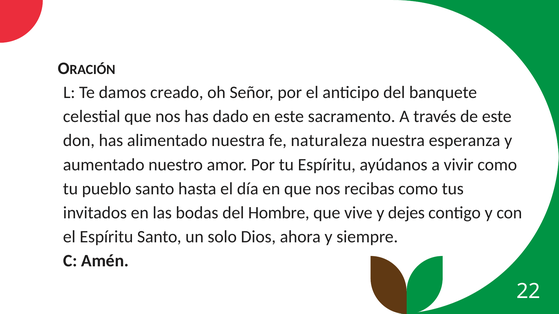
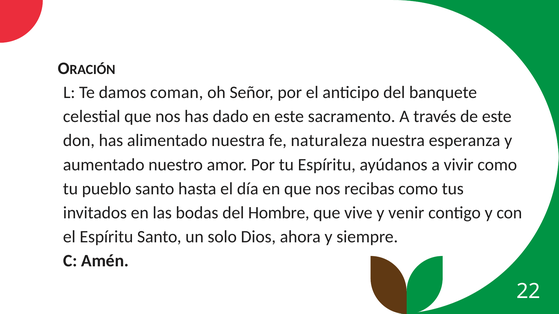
creado: creado -> coman
dejes: dejes -> venir
